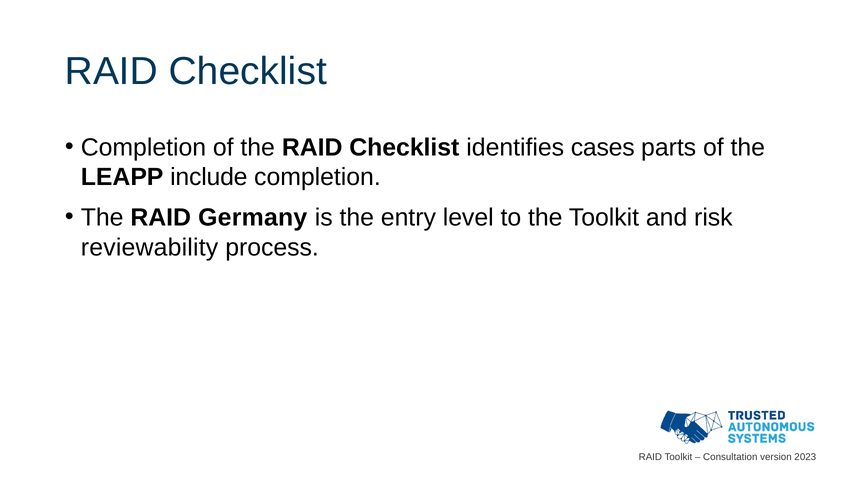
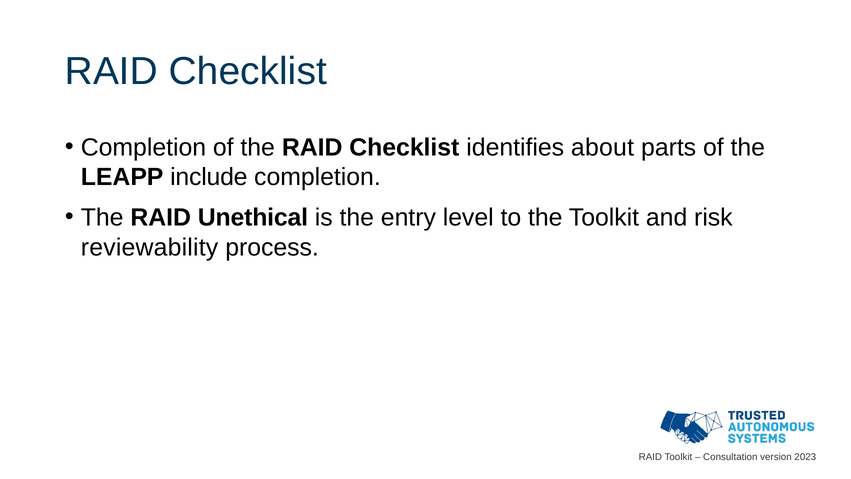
cases: cases -> about
Germany: Germany -> Unethical
